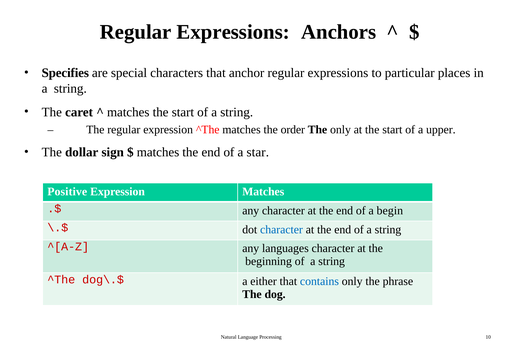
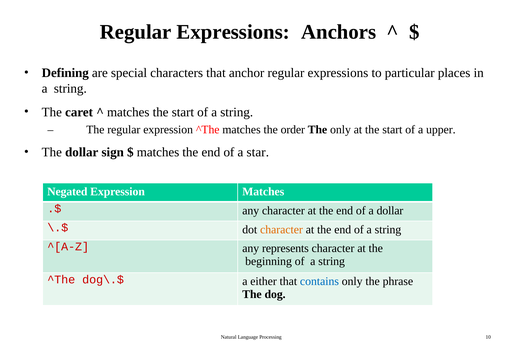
Specifies: Specifies -> Defining
Positive: Positive -> Negated
a begin: begin -> dollar
character at (281, 229) colour: blue -> orange
languages: languages -> represents
